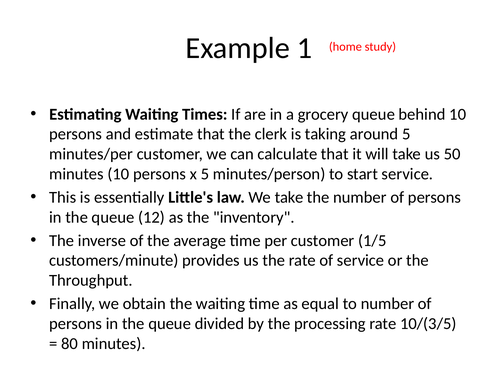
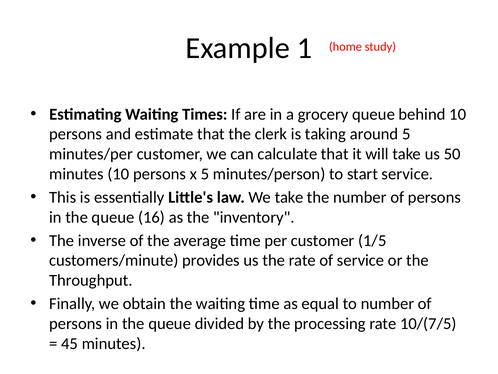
12: 12 -> 16
10/(3/5: 10/(3/5 -> 10/(7/5
80: 80 -> 45
